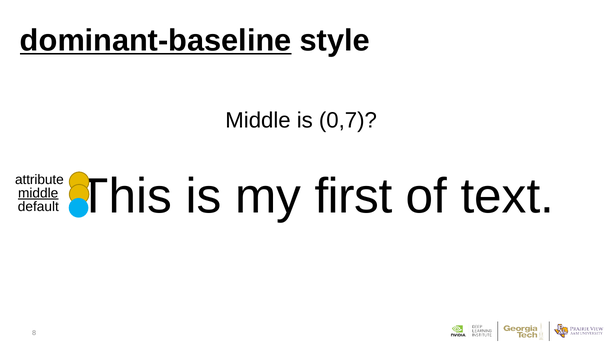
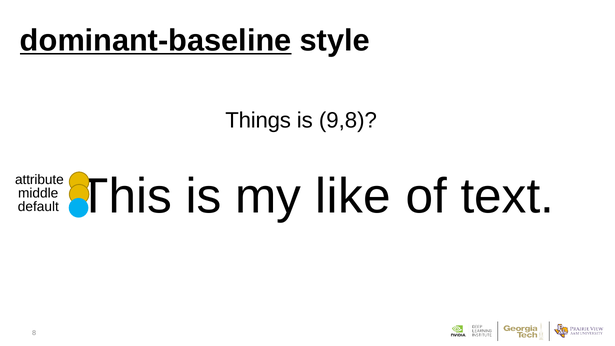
Middle at (258, 120): Middle -> Things
0,7: 0,7 -> 9,8
first: first -> like
middle at (38, 193) underline: present -> none
